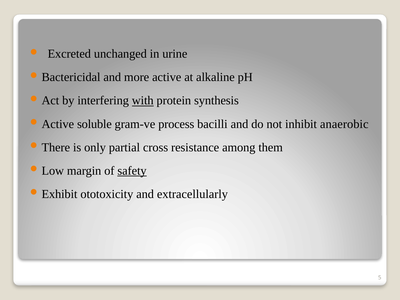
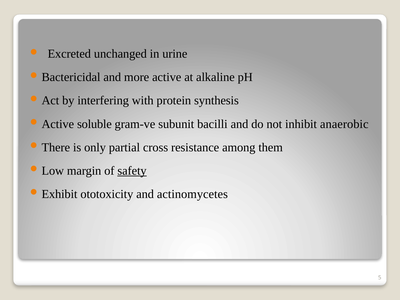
with underline: present -> none
process: process -> subunit
extracellularly: extracellularly -> actinomycetes
